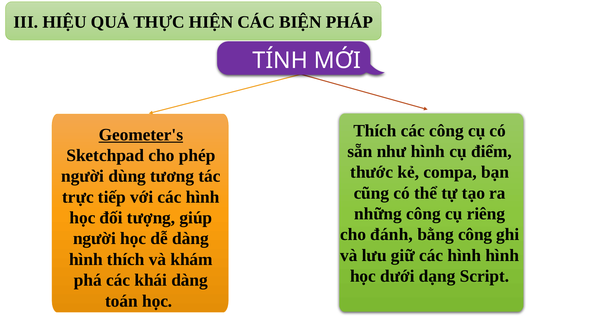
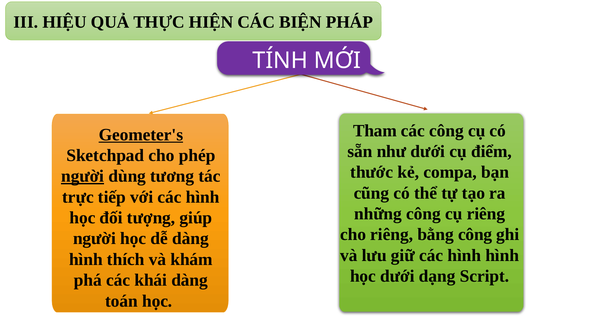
Thích at (375, 131): Thích -> Tham
như hình: hình -> dưới
người at (83, 176) underline: none -> present
cho đánh: đánh -> riêng
